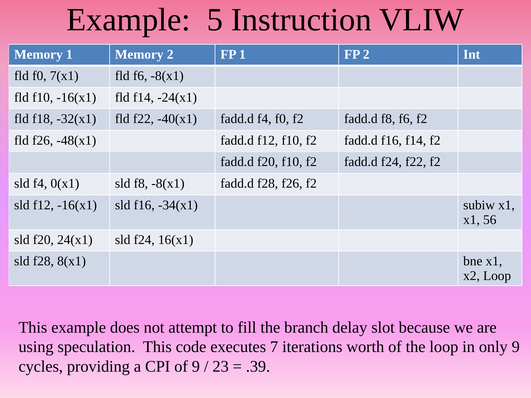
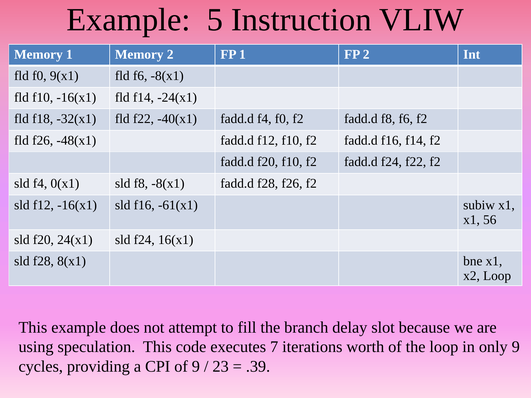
7(x1: 7(x1 -> 9(x1
-34(x1: -34(x1 -> -61(x1
